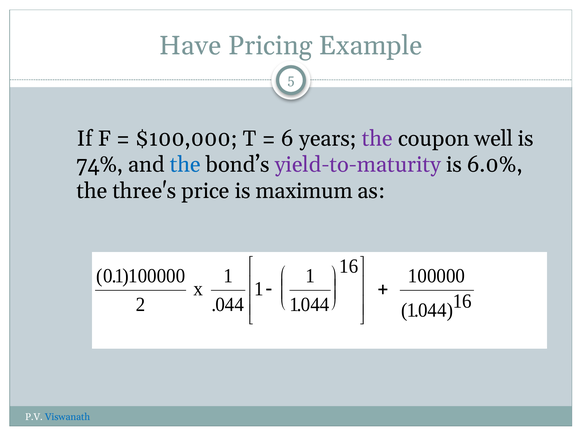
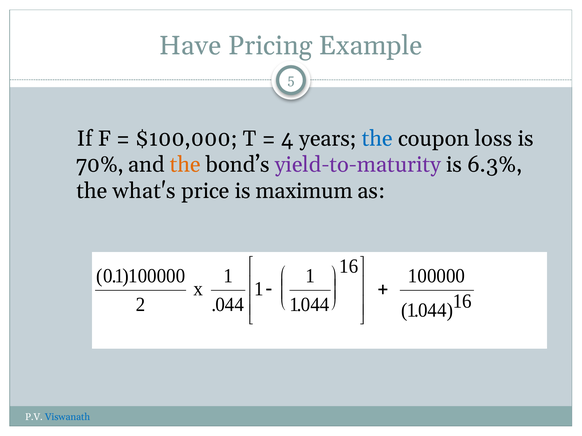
6: 6 -> 4
the at (377, 139) colour: purple -> blue
well: well -> loss
74%: 74% -> 70%
the at (185, 165) colour: blue -> orange
6.0%: 6.0% -> 6.3%
three's: three's -> what's
